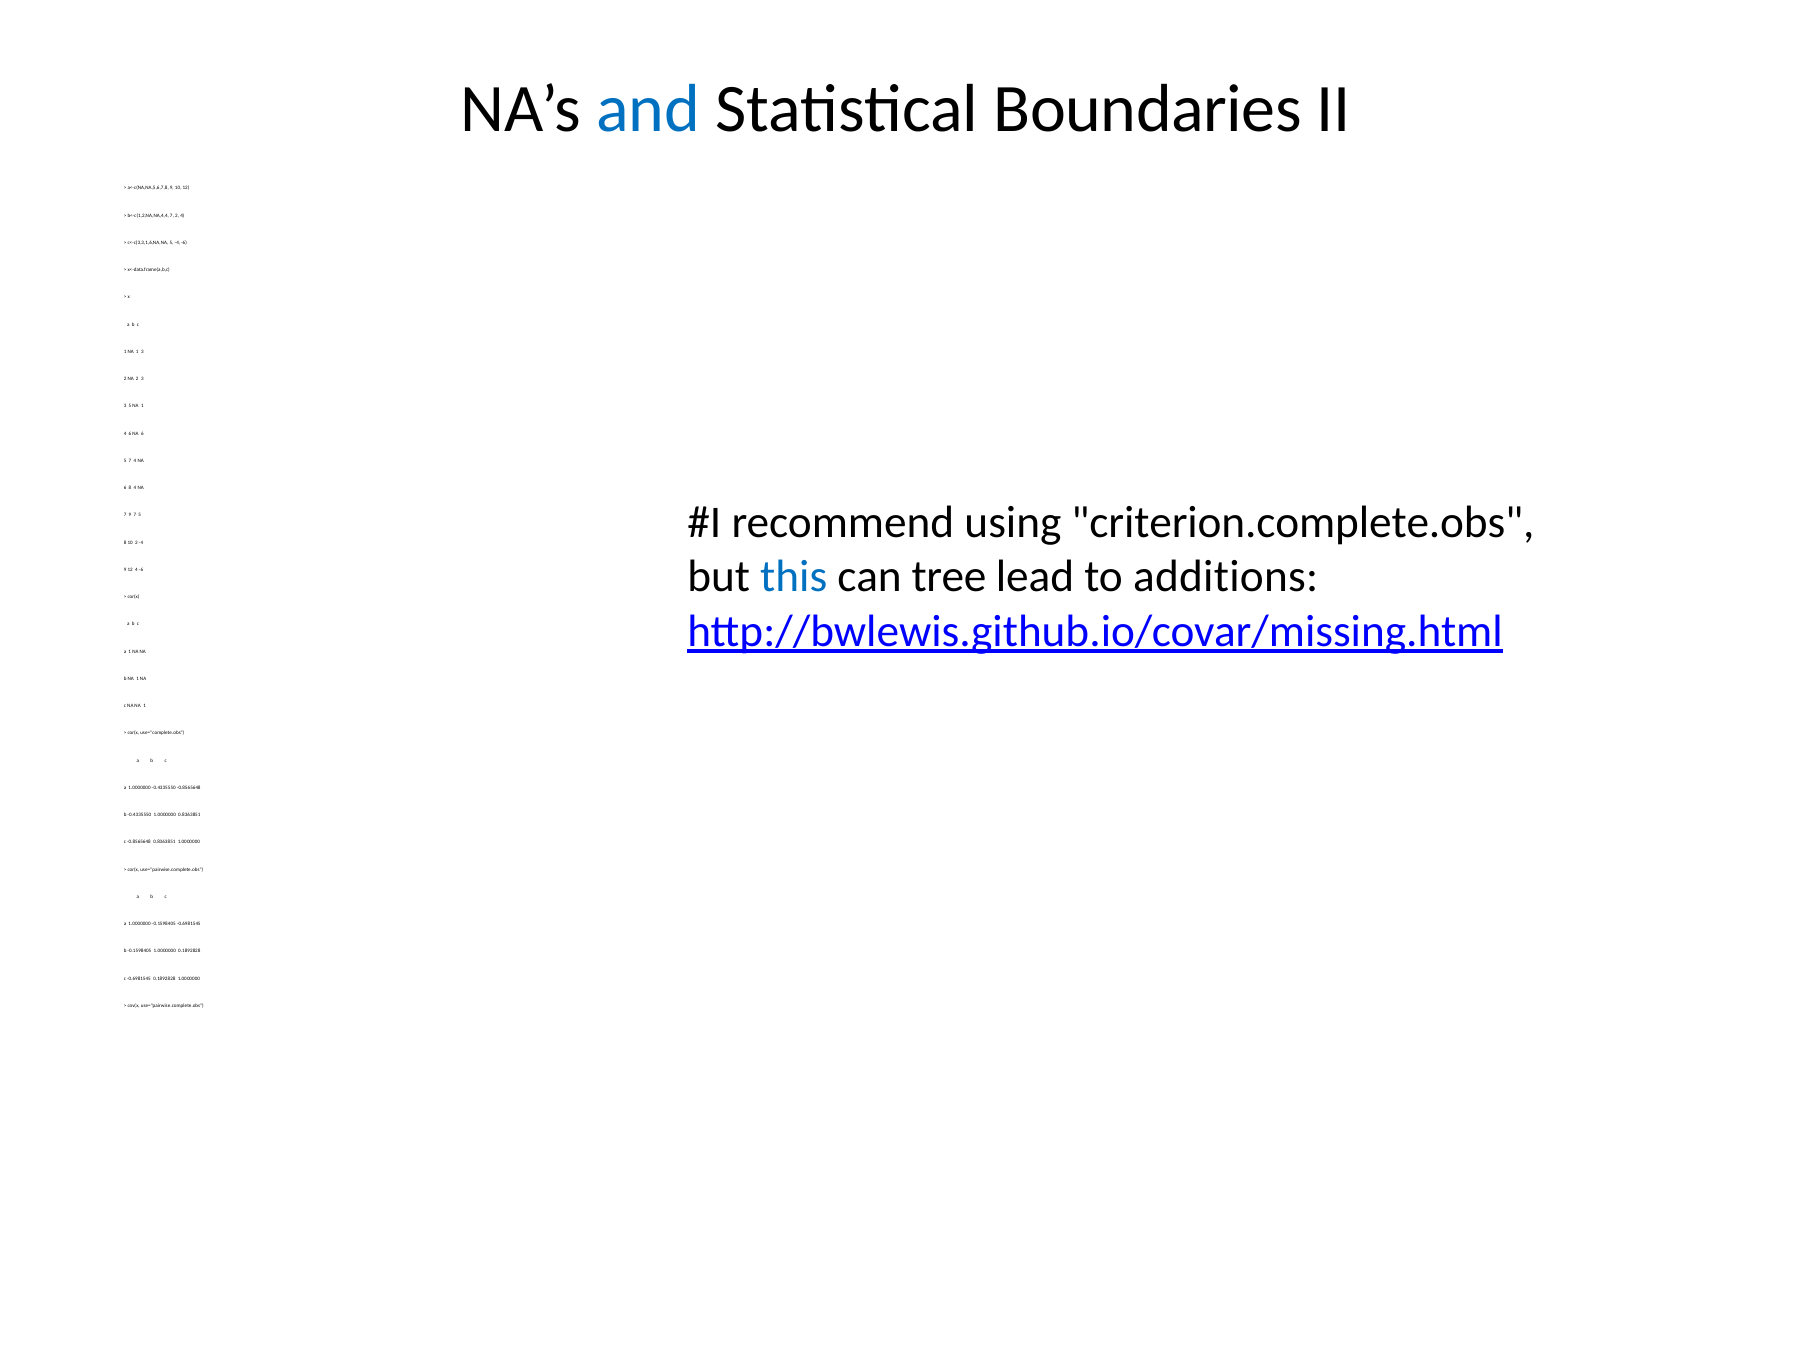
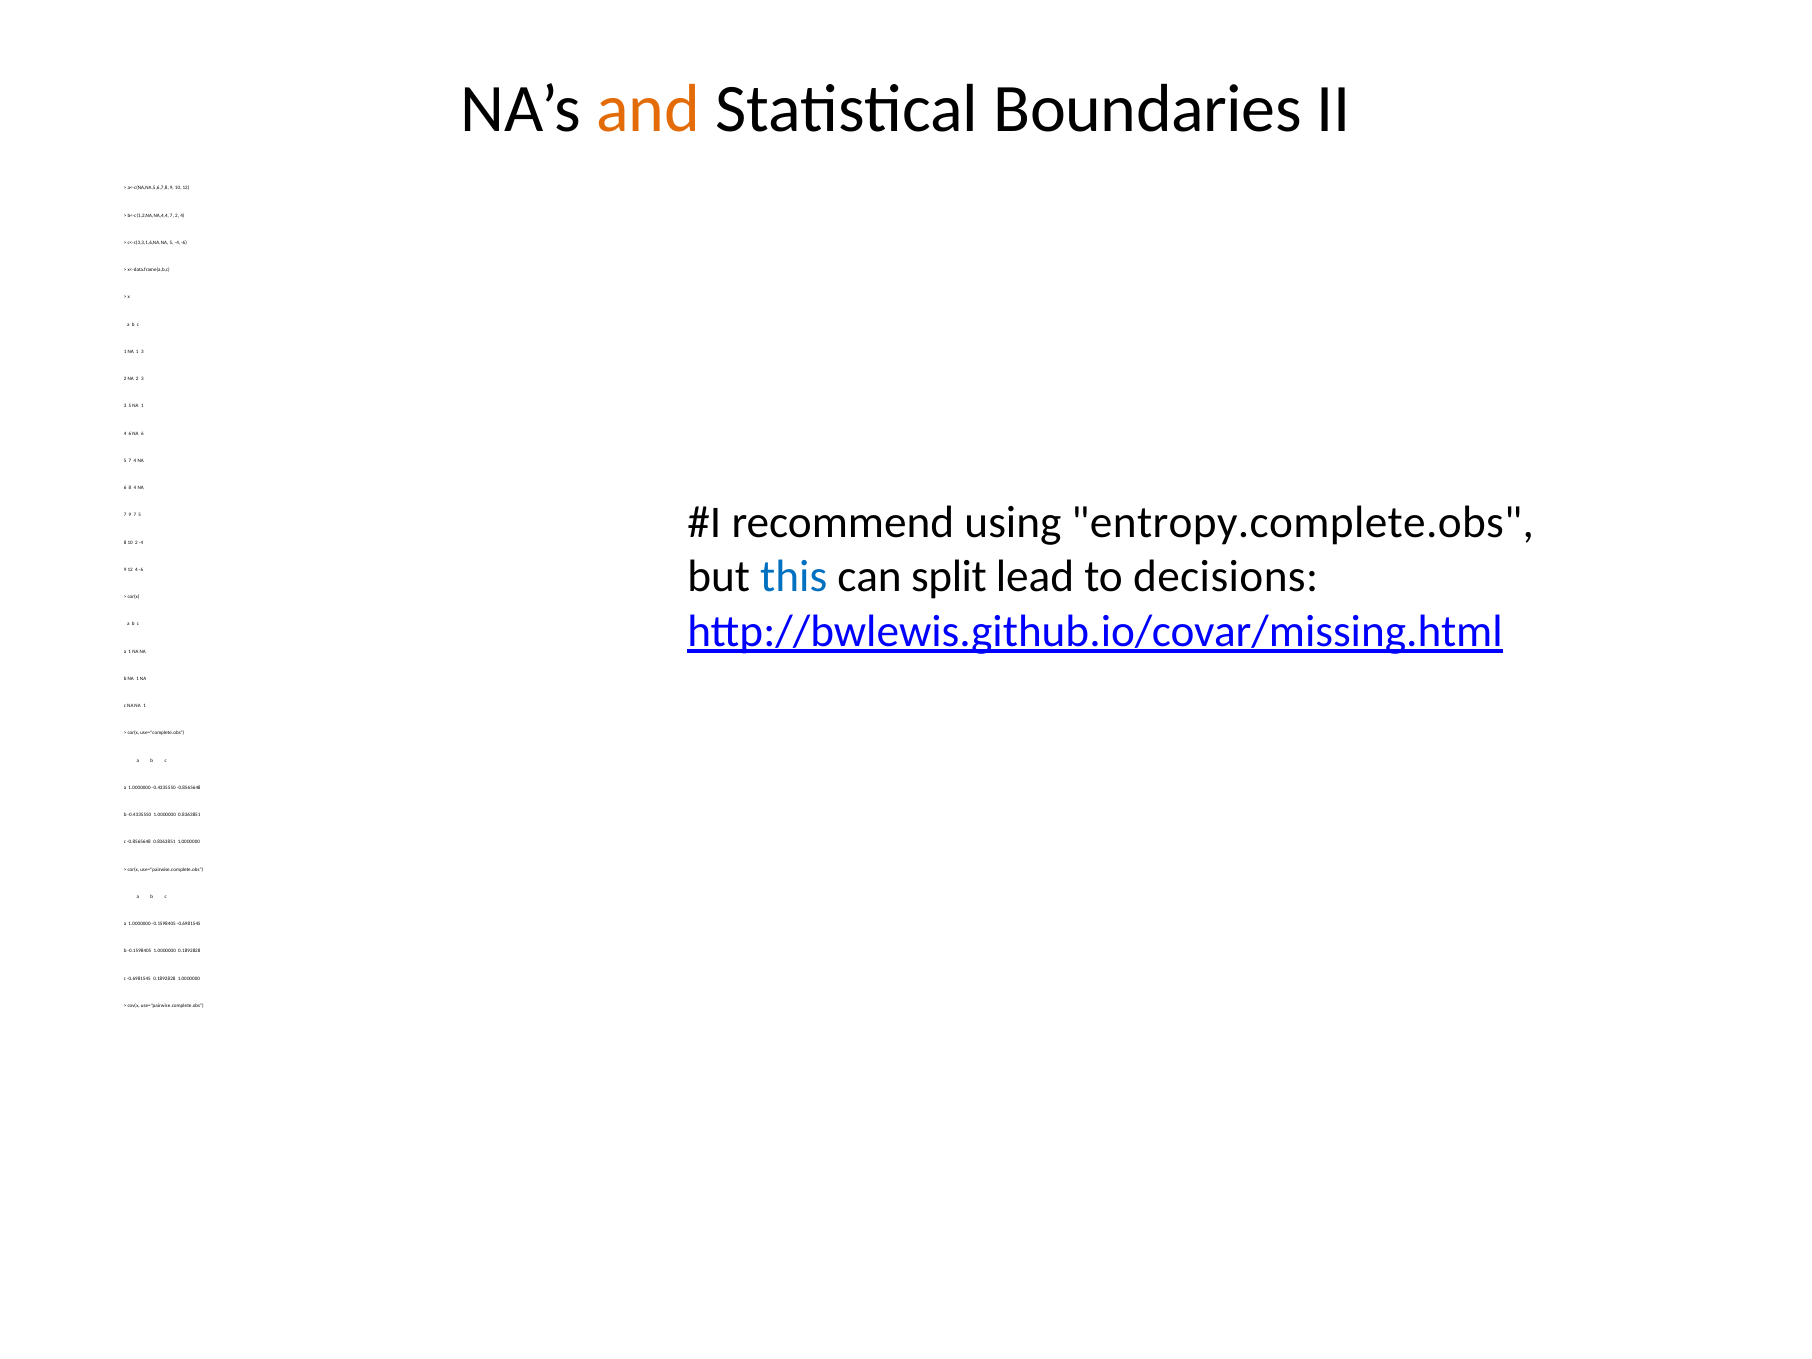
and colour: blue -> orange
criterion.complete.obs: criterion.complete.obs -> entropy.complete.obs
tree: tree -> split
additions: additions -> decisions
